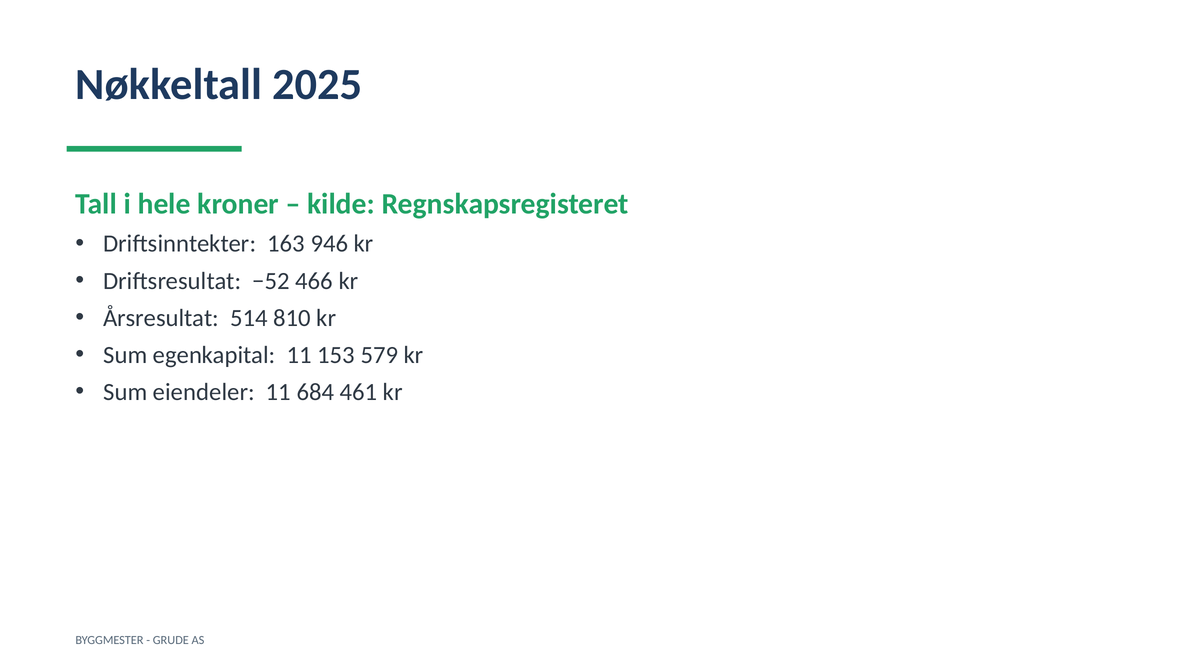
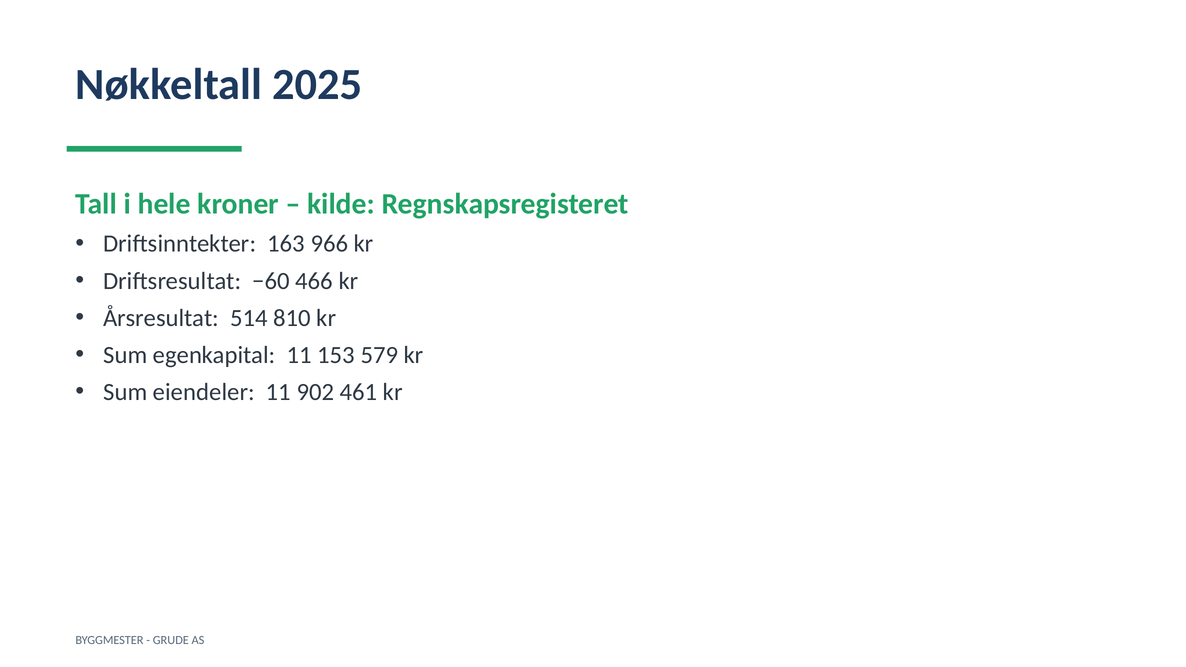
946: 946 -> 966
−52: −52 -> −60
684: 684 -> 902
